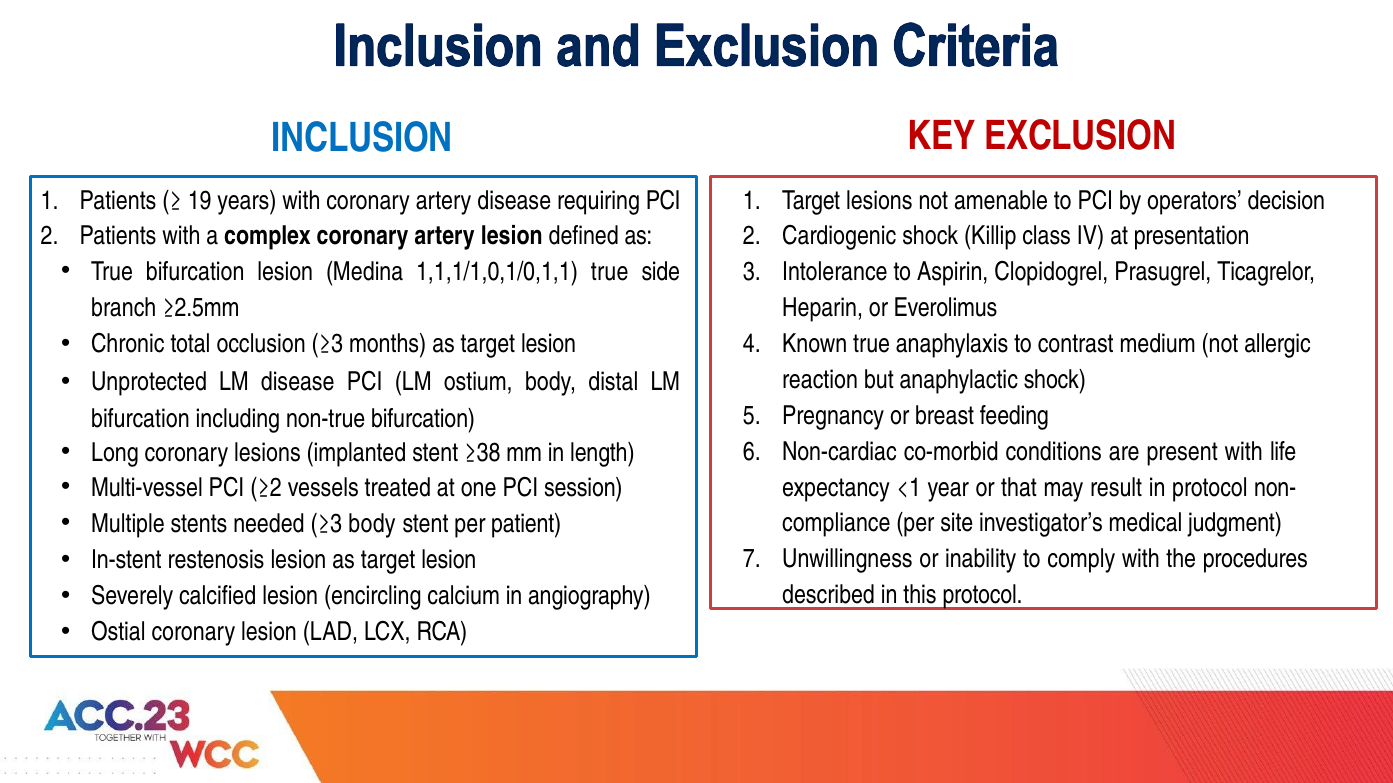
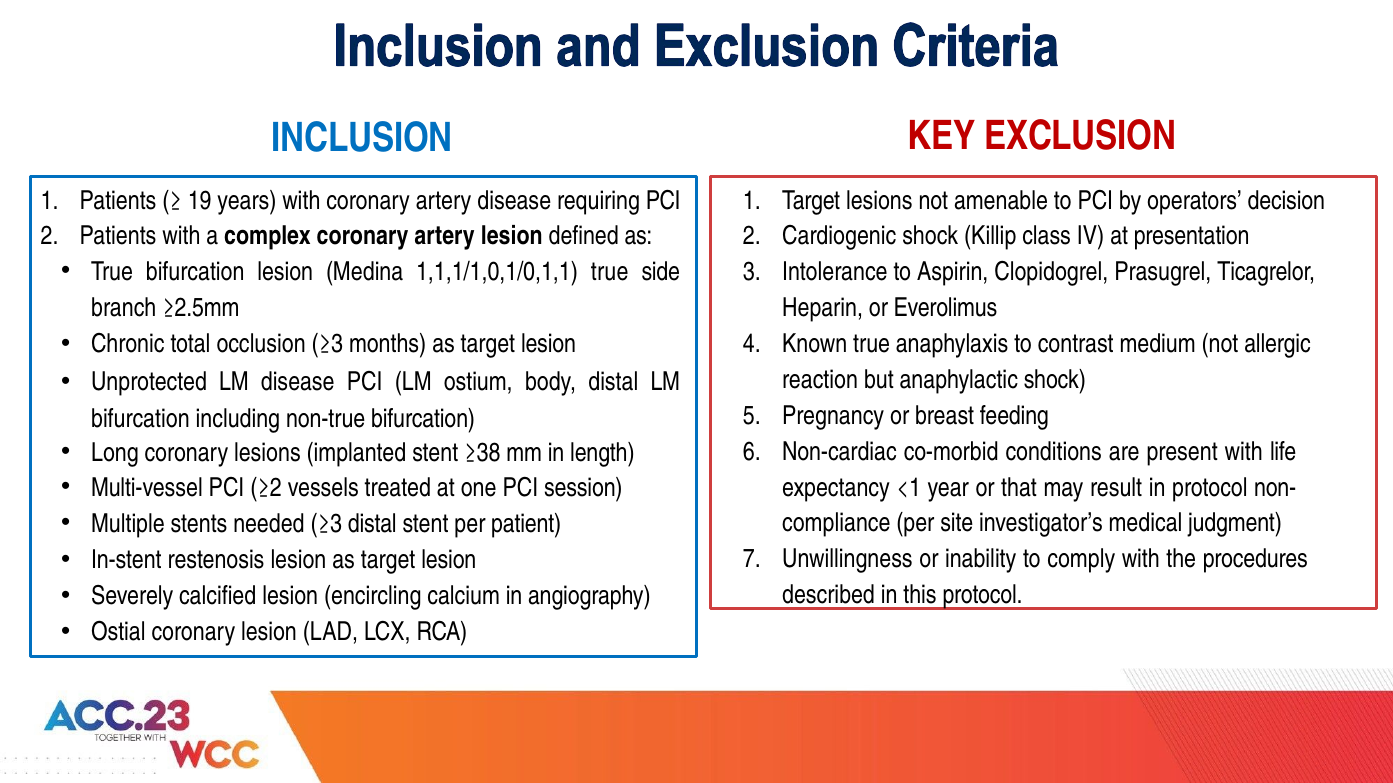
≥3 body: body -> distal
